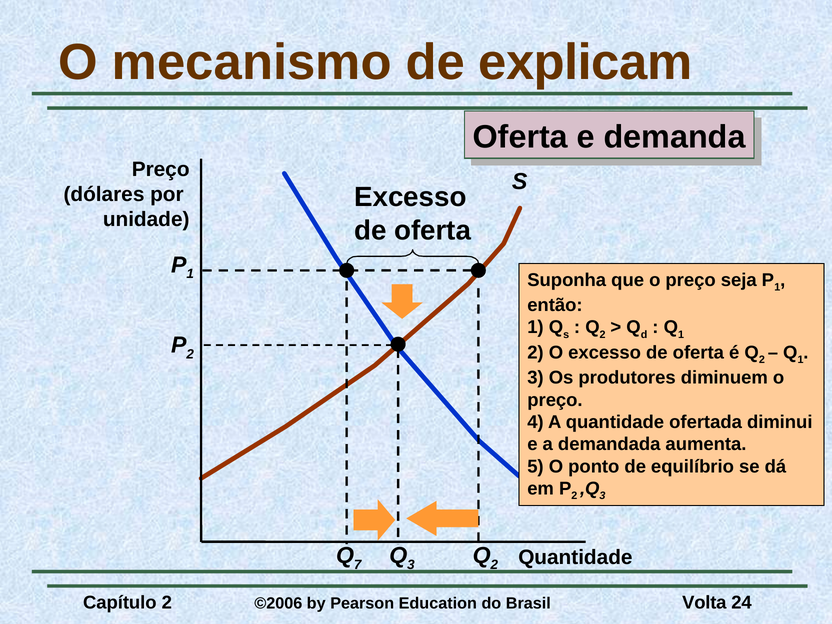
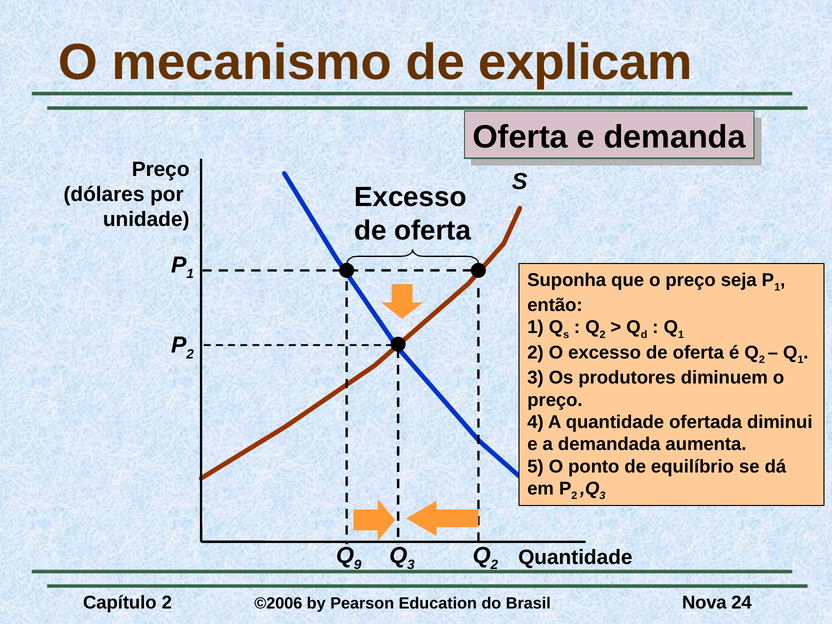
7: 7 -> 9
Volta: Volta -> Nova
